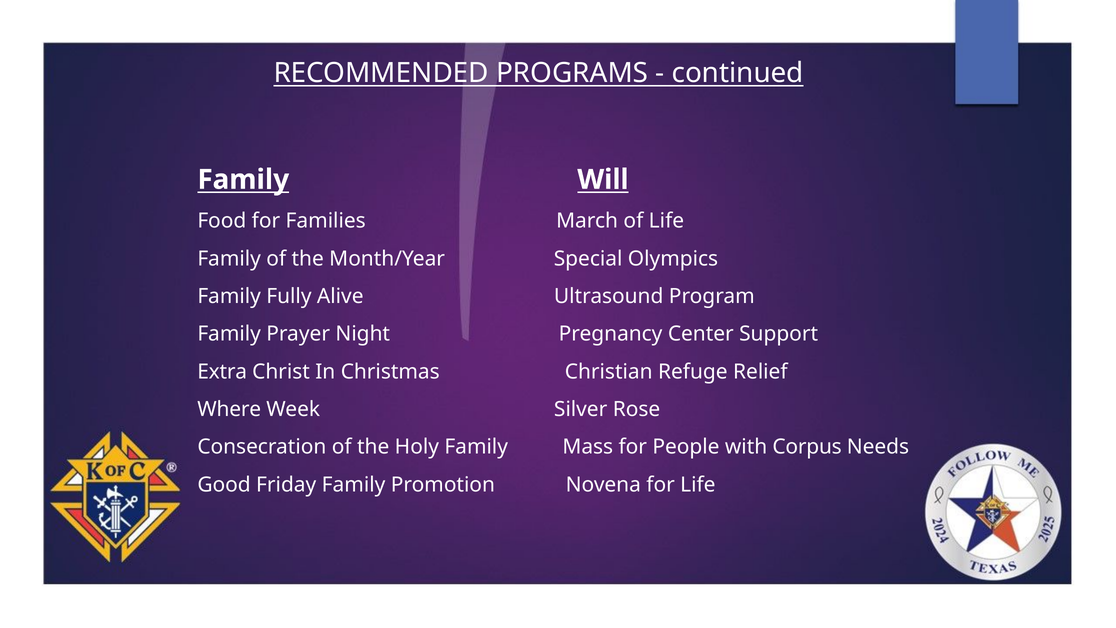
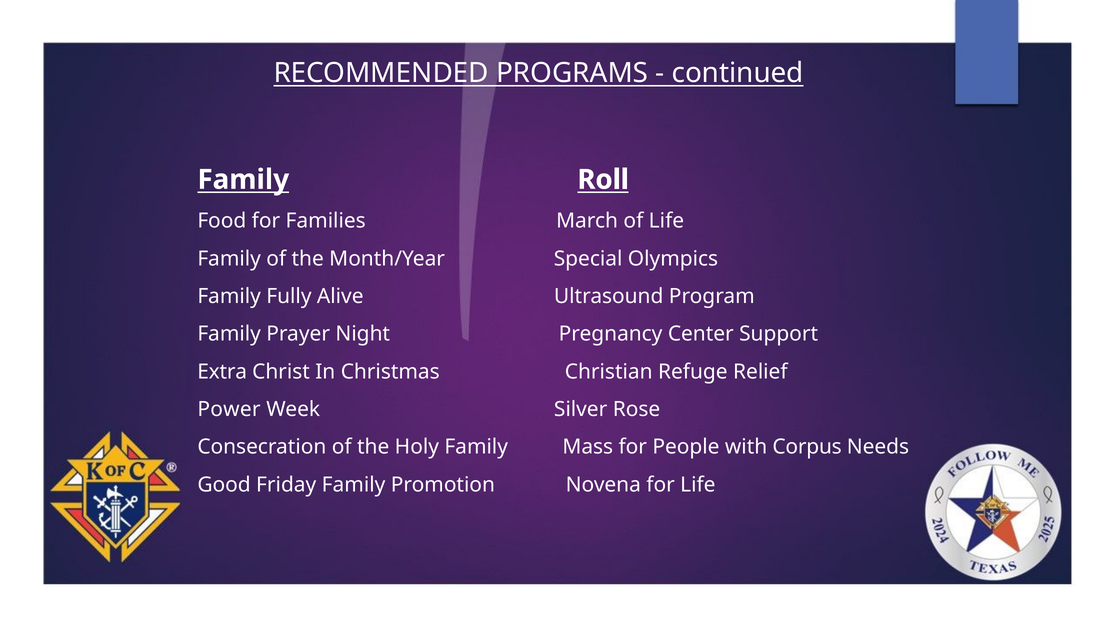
Will: Will -> Roll
Where: Where -> Power
